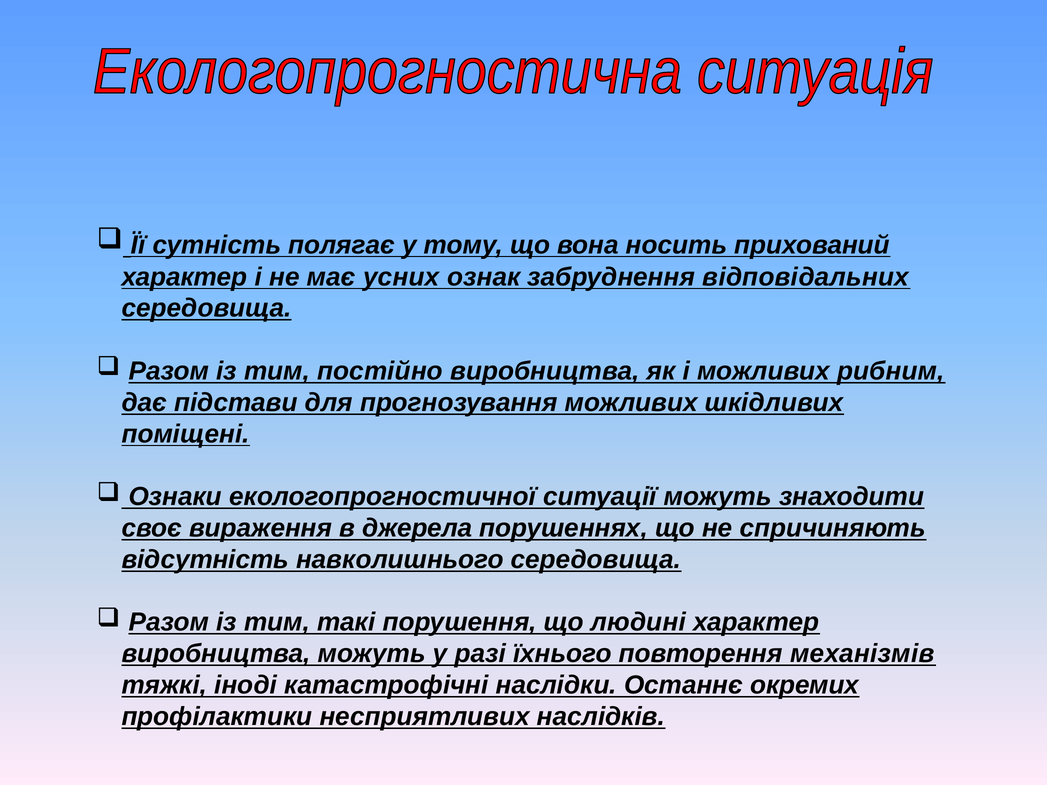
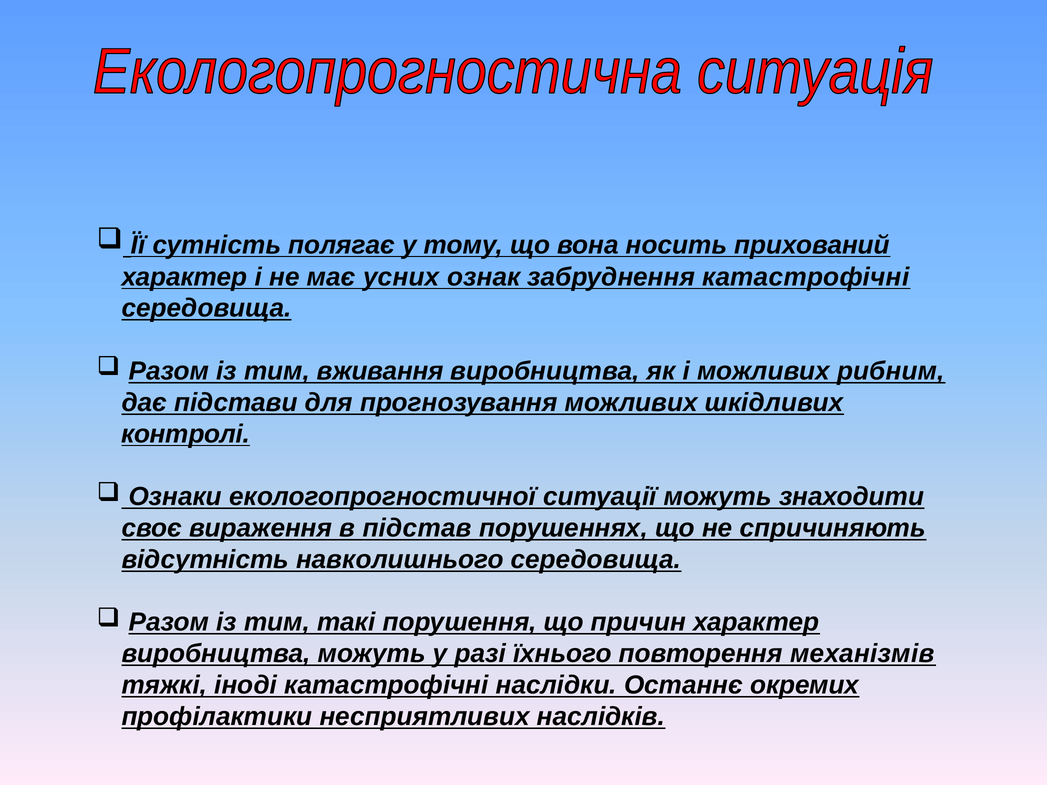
забруднення відповідальних: відповідальних -> катастрофічні
постійно: постійно -> вживання
поміщені: поміщені -> контролі
джерела: джерела -> підстав
людині: людині -> причин
